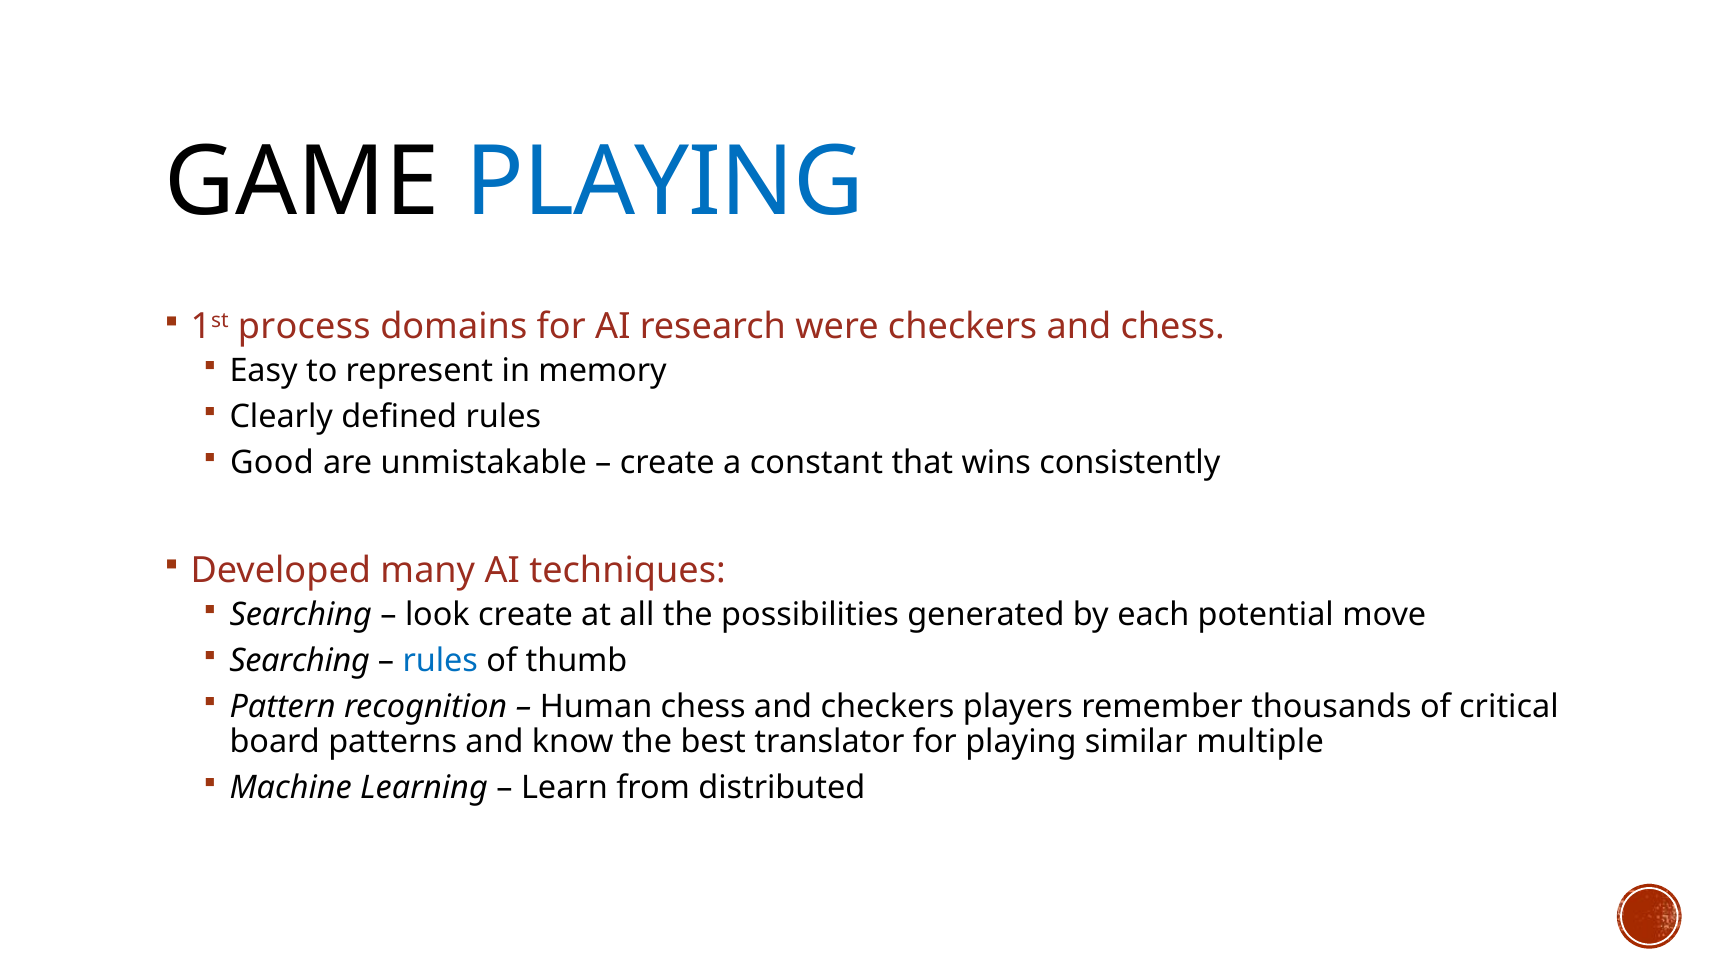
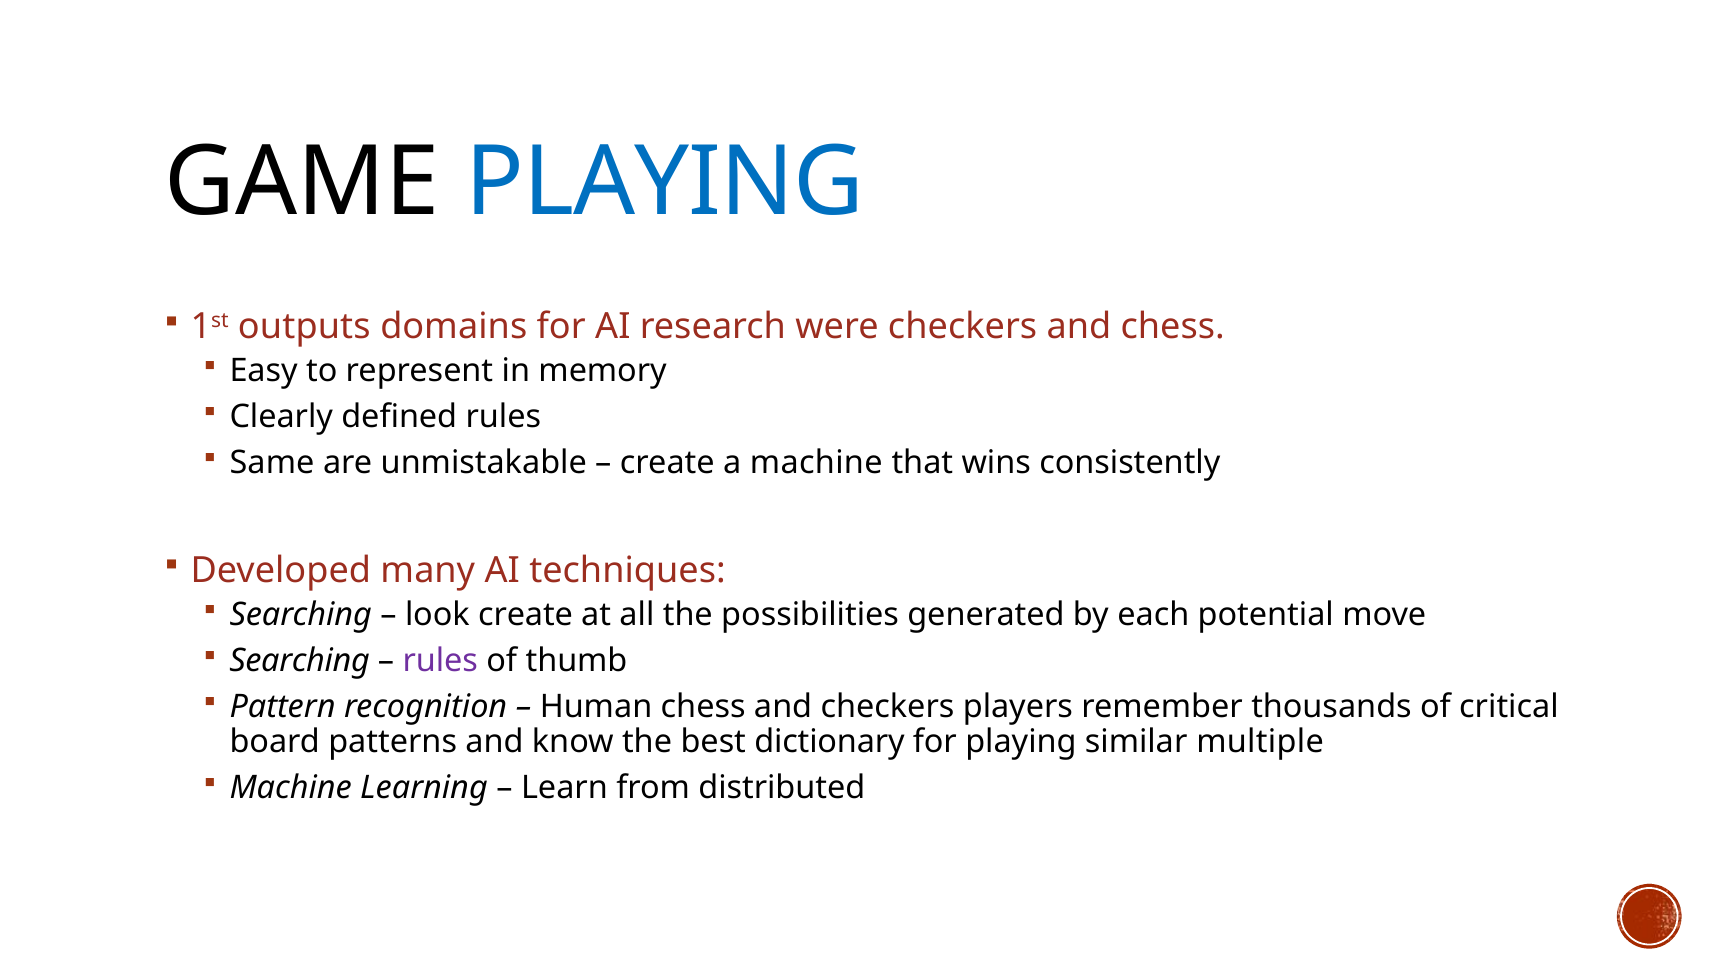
process: process -> outputs
Good: Good -> Same
a constant: constant -> machine
rules at (440, 660) colour: blue -> purple
translator: translator -> dictionary
